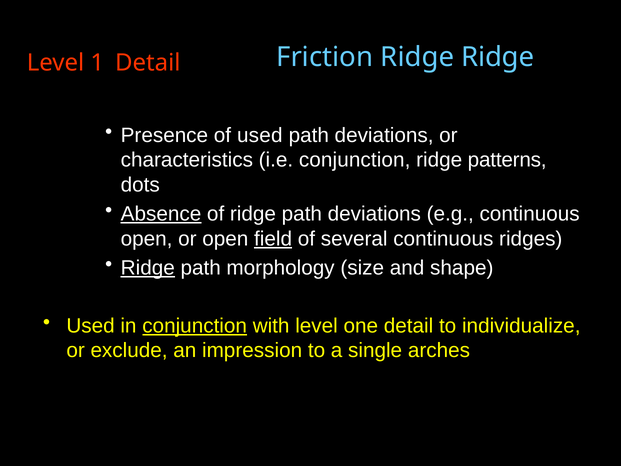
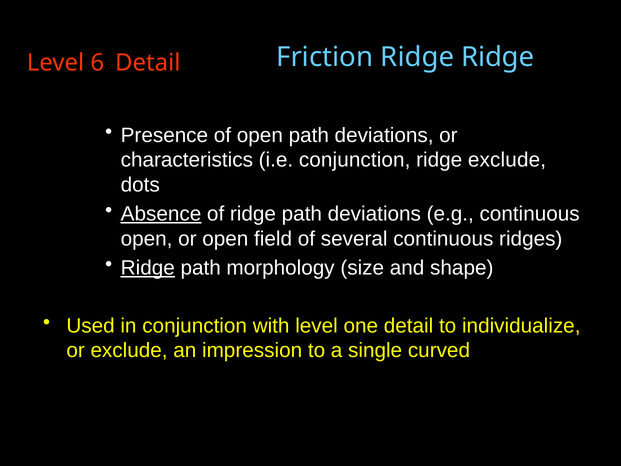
1: 1 -> 6
of used: used -> open
ridge patterns: patterns -> exclude
field underline: present -> none
conjunction at (195, 326) underline: present -> none
arches: arches -> curved
